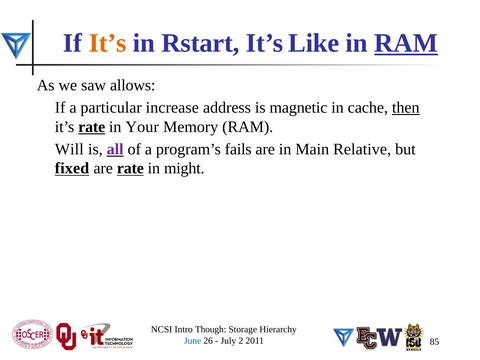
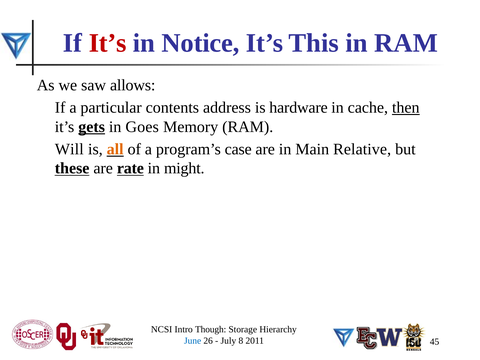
It’s at (108, 43) colour: orange -> red
Rstart: Rstart -> Notice
Like: Like -> This
RAM at (406, 43) underline: present -> none
increase: increase -> contents
magnetic: magnetic -> hardware
it’s rate: rate -> gets
Your: Your -> Goes
all colour: purple -> orange
fails: fails -> case
fixed: fixed -> these
2: 2 -> 8
85: 85 -> 45
